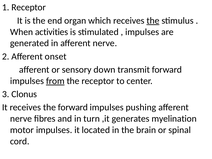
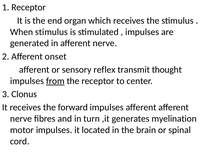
the at (153, 21) underline: present -> none
When activities: activities -> stimulus
down: down -> reflex
transmit forward: forward -> thought
impulses pushing: pushing -> afferent
